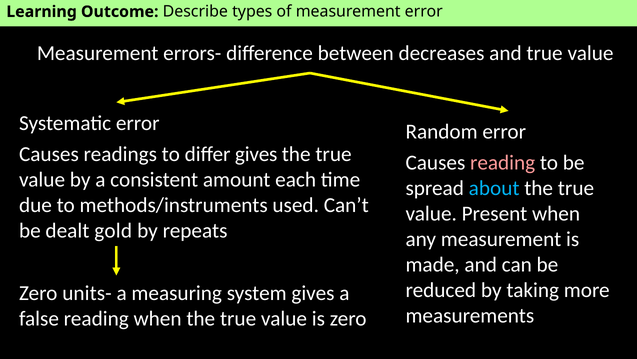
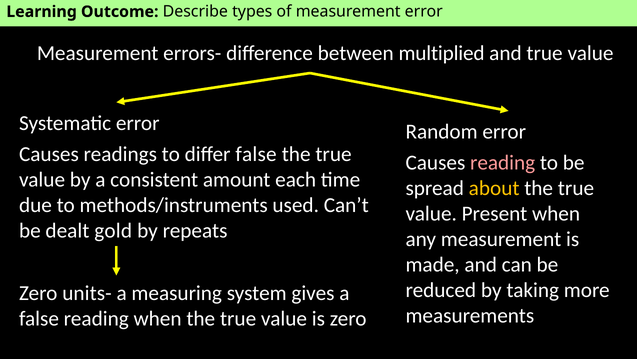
decreases: decreases -> multiplied
differ gives: gives -> false
about colour: light blue -> yellow
